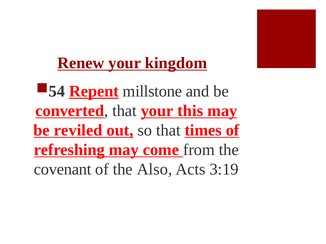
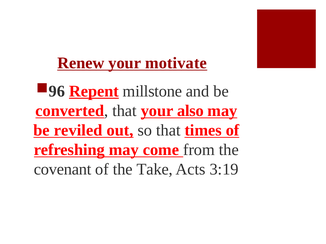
kingdom: kingdom -> motivate
54: 54 -> 96
this: this -> also
Also: Also -> Take
